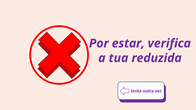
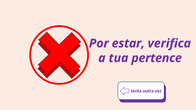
reduzida: reduzida -> pertence
